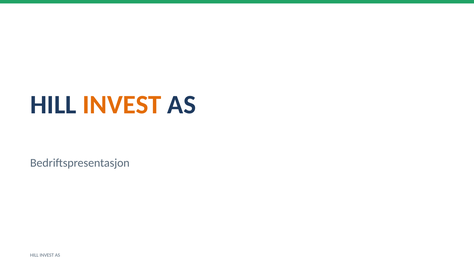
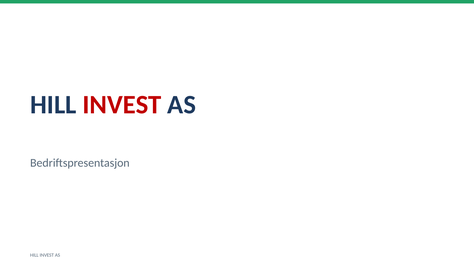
INVEST at (122, 105) colour: orange -> red
